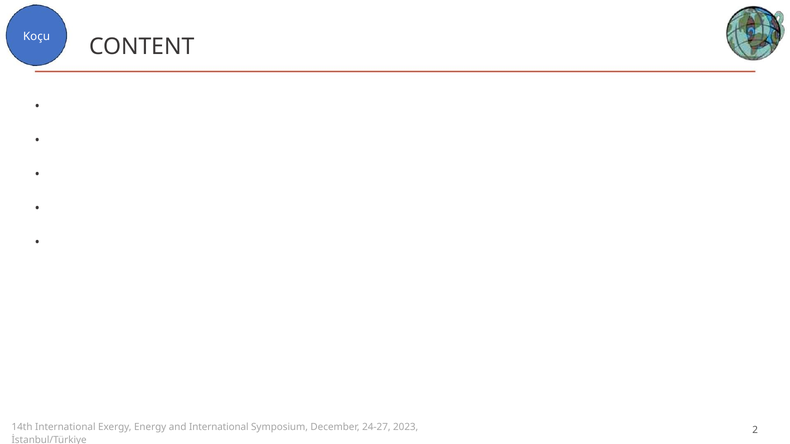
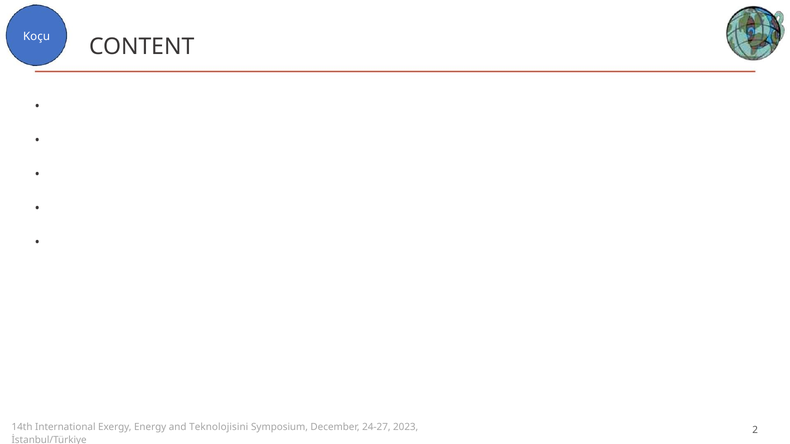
and International: International -> Teknolojisini
